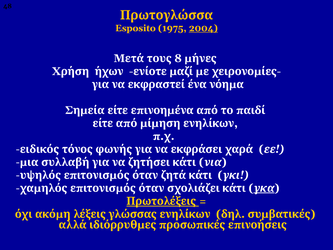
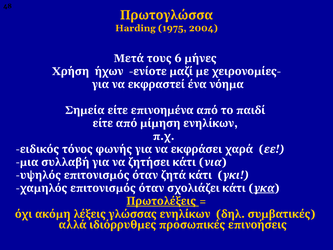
Esposito: Esposito -> Harding
2004 underline: present -> none
8: 8 -> 6
